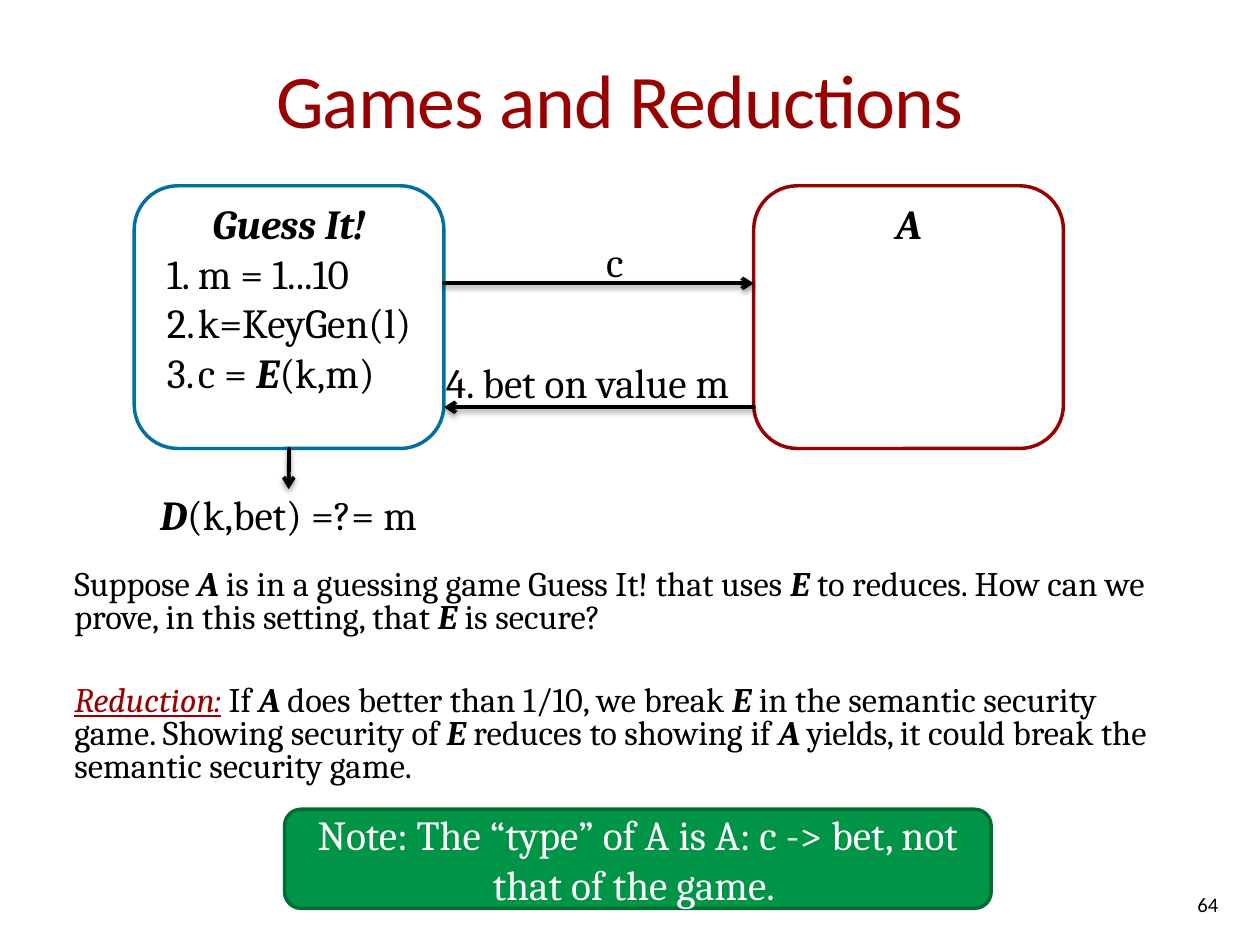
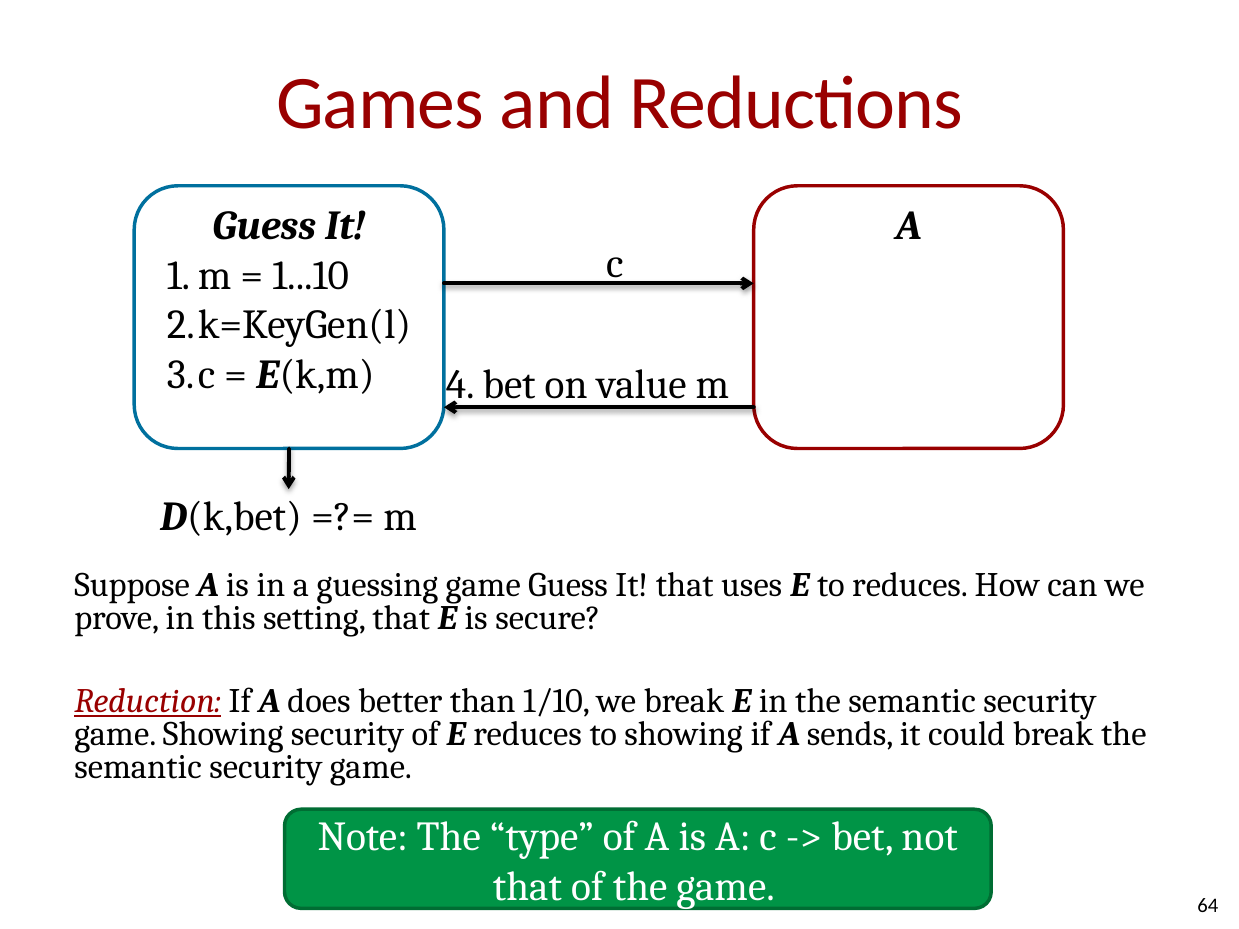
yields: yields -> sends
